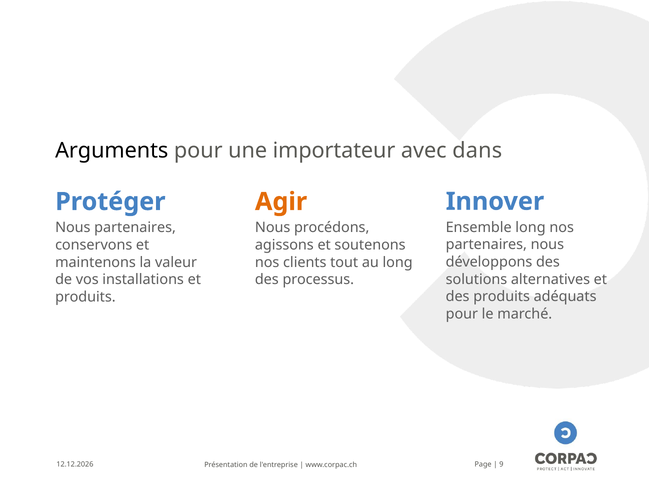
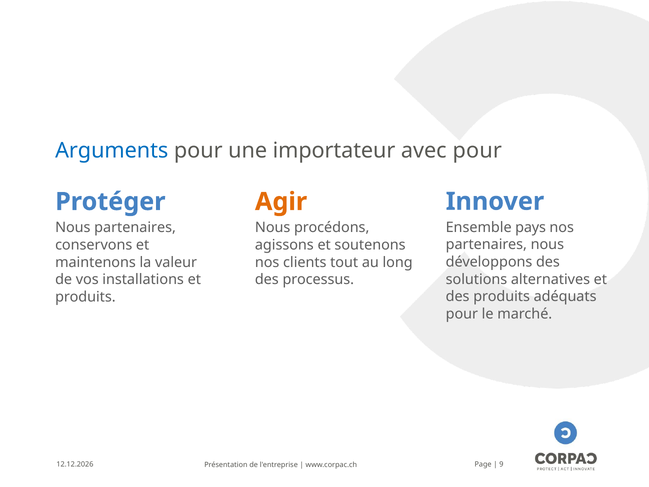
Arguments colour: black -> blue
avec dans: dans -> pour
Ensemble long: long -> pays
